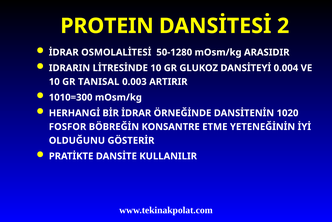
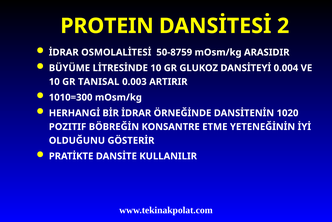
50-1280: 50-1280 -> 50-8759
IDRARIN: IDRARIN -> BÜYÜME
FOSFOR: FOSFOR -> POZITIF
